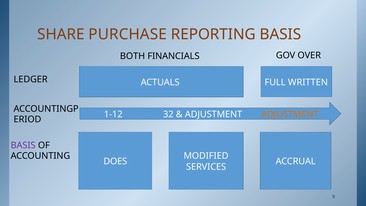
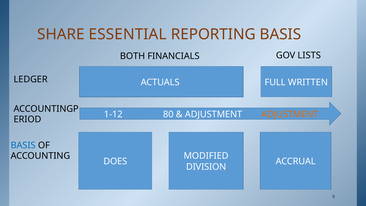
PURCHASE: PURCHASE -> ESSENTIAL
OVER: OVER -> LISTS
32: 32 -> 80
BASIS at (23, 145) colour: purple -> blue
SERVICES: SERVICES -> DIVISION
